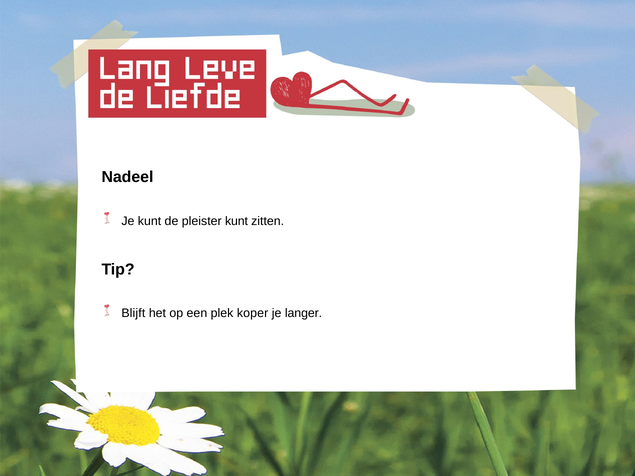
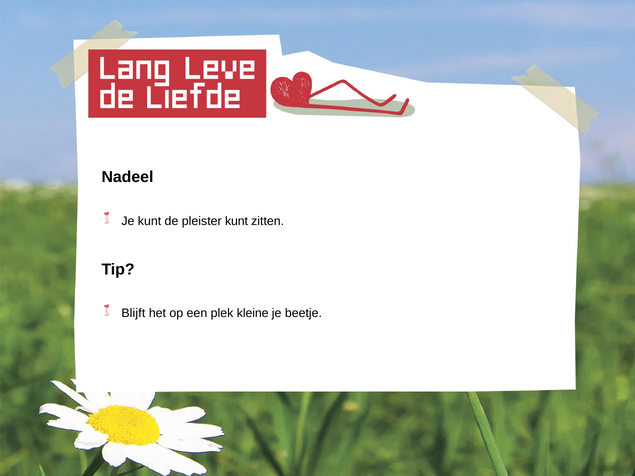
koper: koper -> kleine
langer: langer -> beetje
